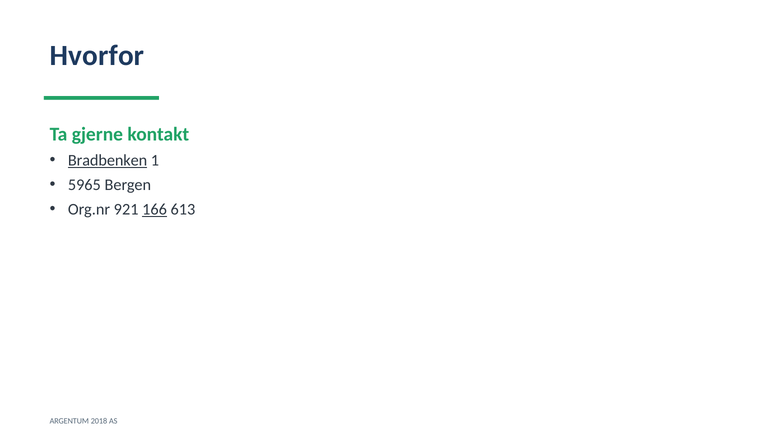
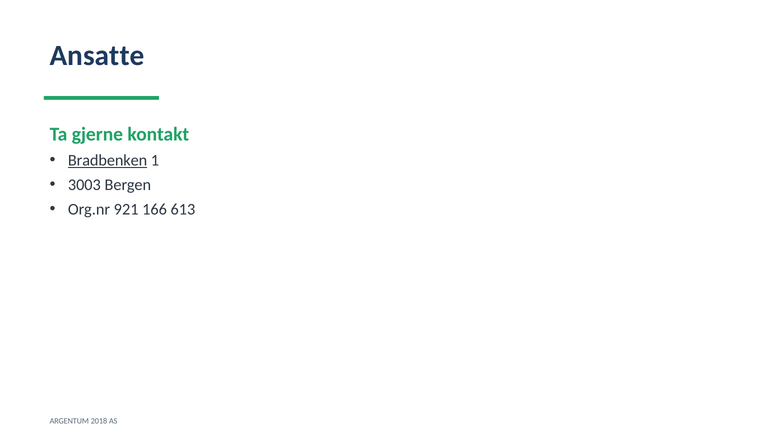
Hvorfor: Hvorfor -> Ansatte
5965: 5965 -> 3003
166 underline: present -> none
